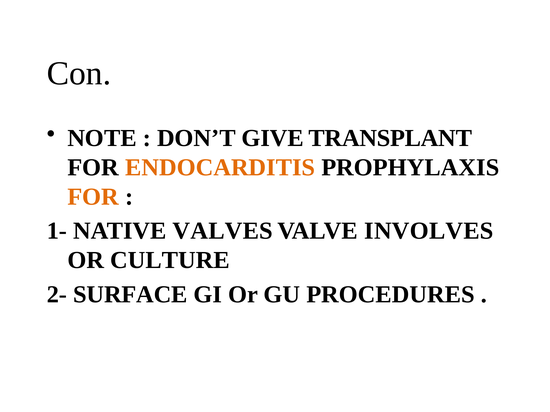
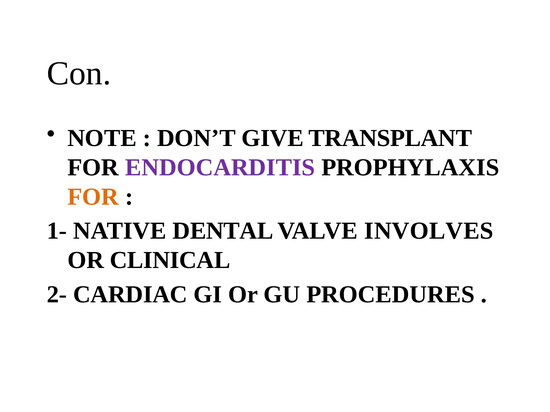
ENDOCARDITIS colour: orange -> purple
VALVES: VALVES -> DENTAL
CULTURE: CULTURE -> CLINICAL
SURFACE: SURFACE -> CARDIAC
